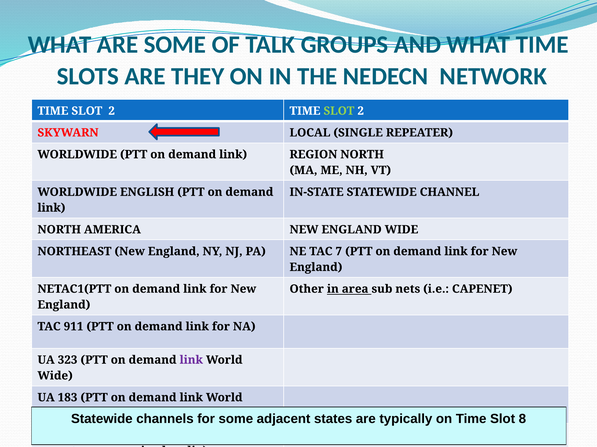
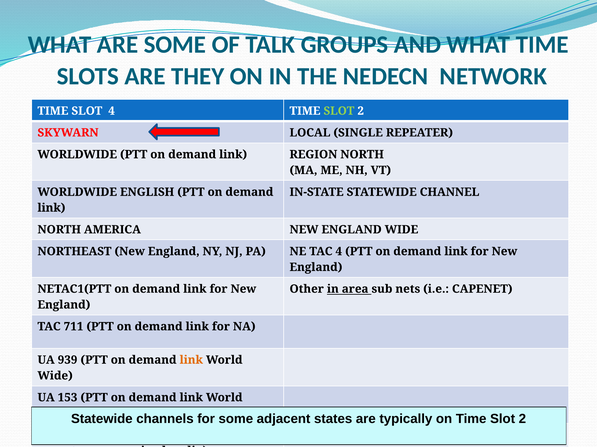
2 at (112, 111): 2 -> 4
TAC 7: 7 -> 4
911: 911 -> 711
323: 323 -> 939
link at (191, 360) colour: purple -> orange
183: 183 -> 153
on Time Slot 8: 8 -> 2
